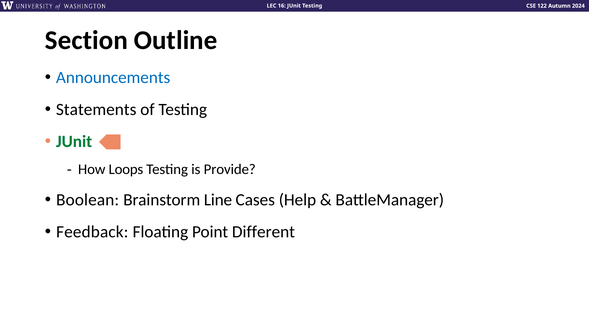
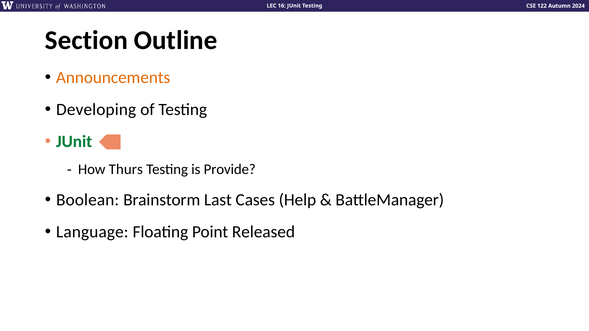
Announcements colour: blue -> orange
Statements: Statements -> Developing
Loops: Loops -> Thurs
Line: Line -> Last
Feedback: Feedback -> Language
Different: Different -> Released
